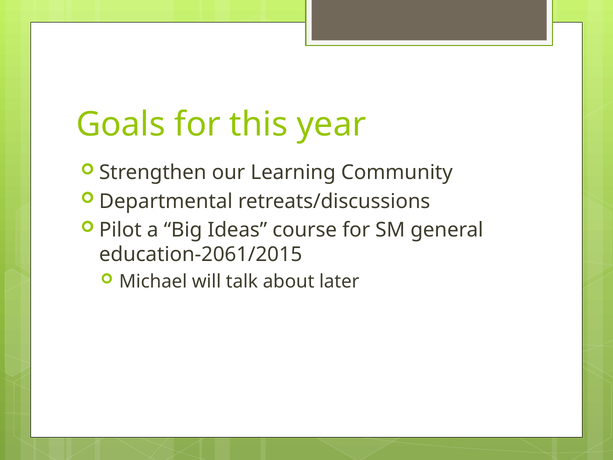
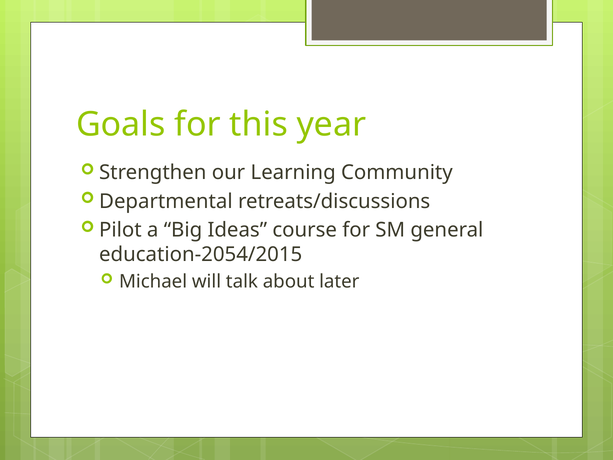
education-2061/2015: education-2061/2015 -> education-2054/2015
